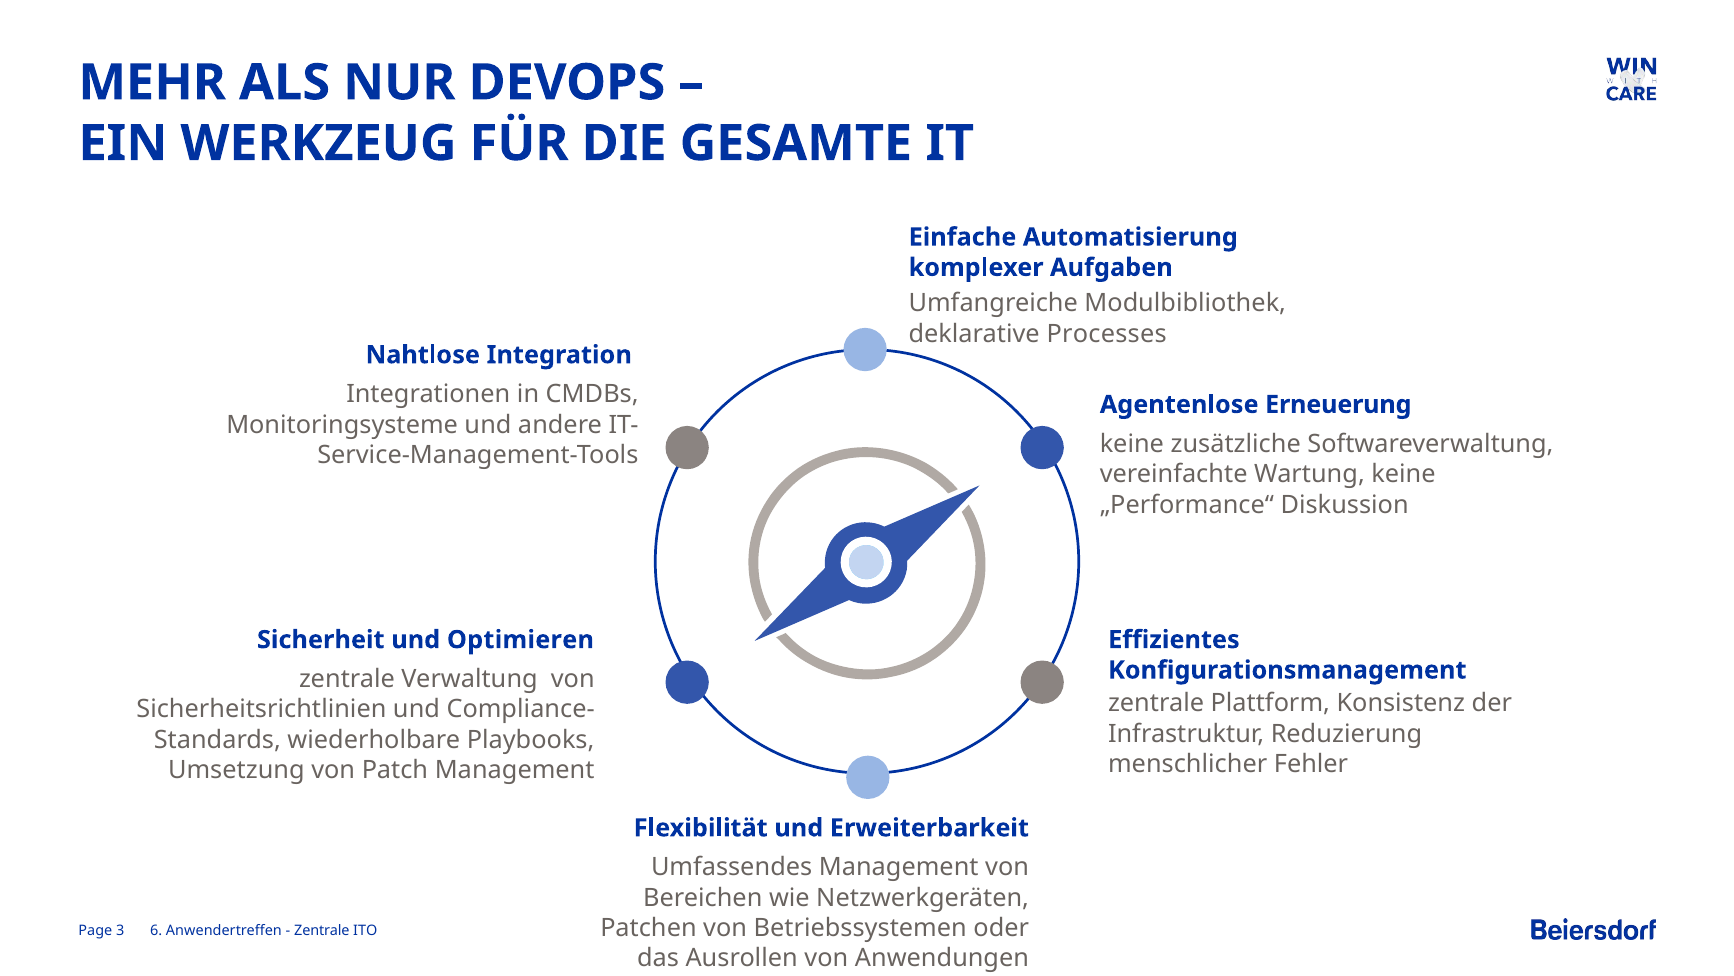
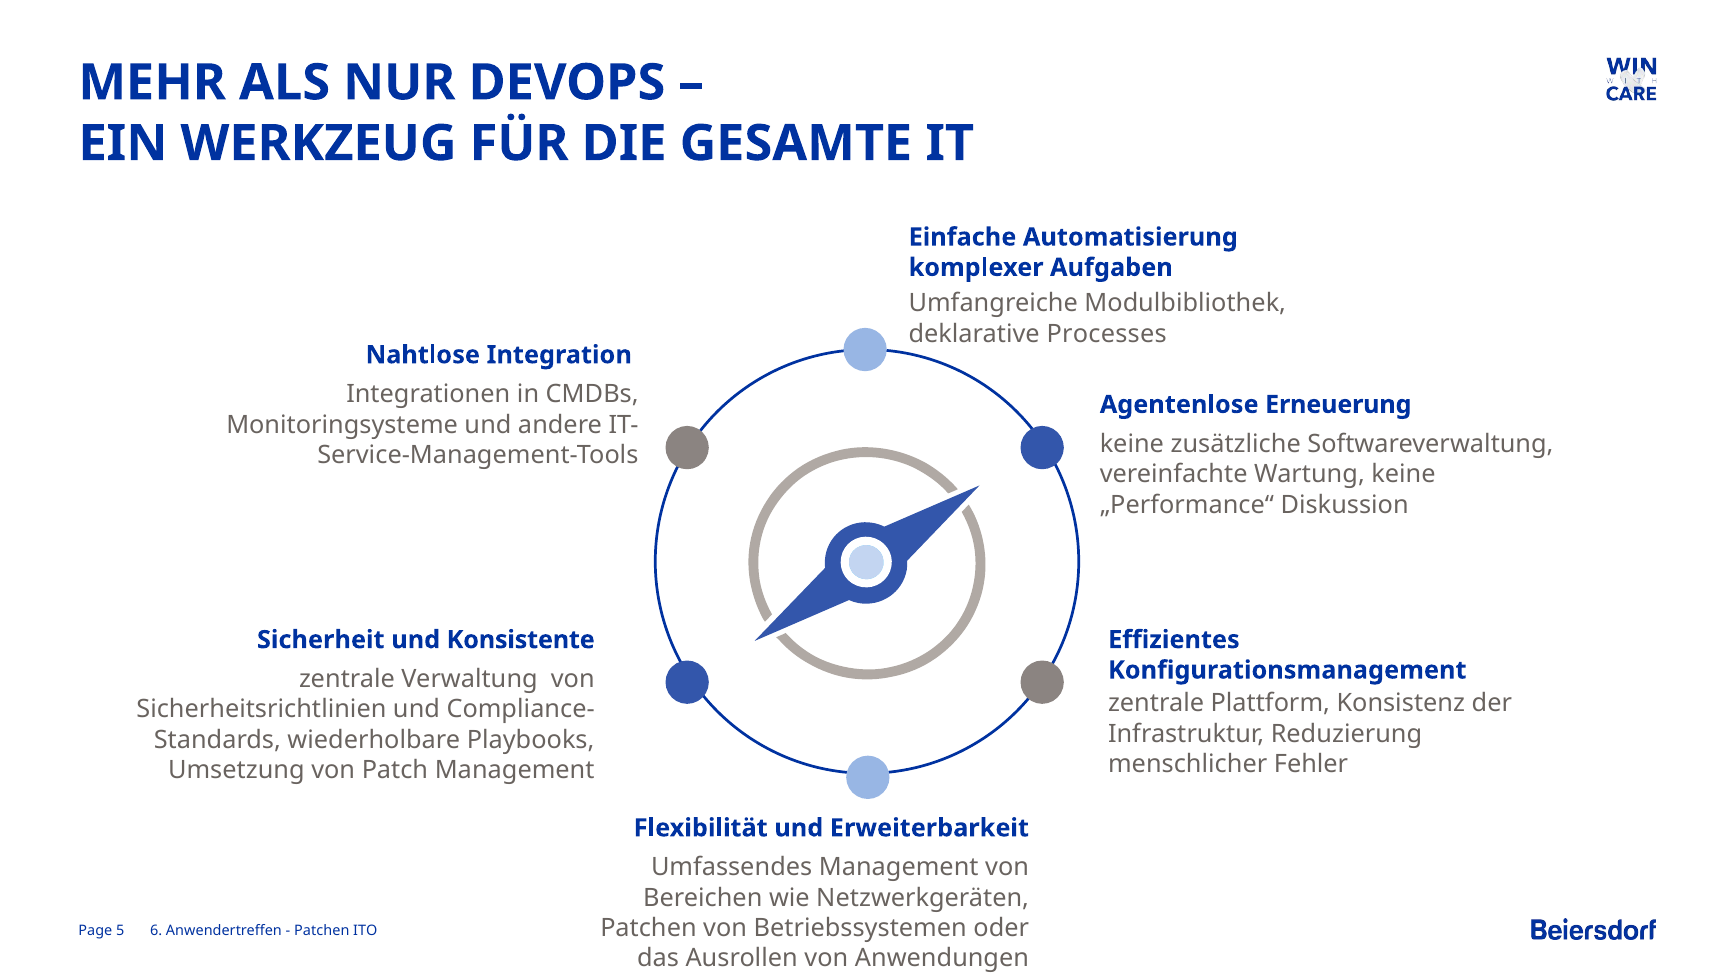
Optimieren: Optimieren -> Konsistente
3: 3 -> 5
Zentrale at (322, 931): Zentrale -> Patchen
